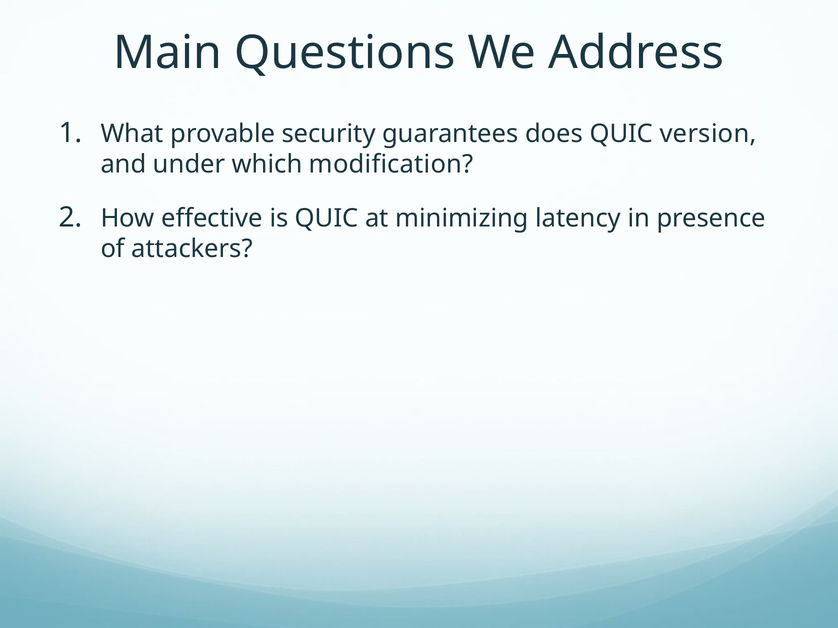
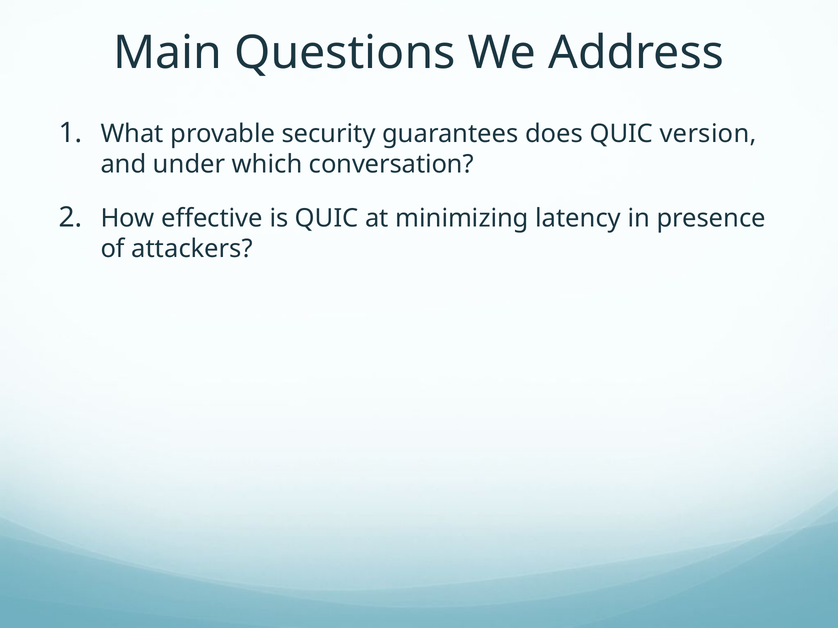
modification: modification -> conversation
